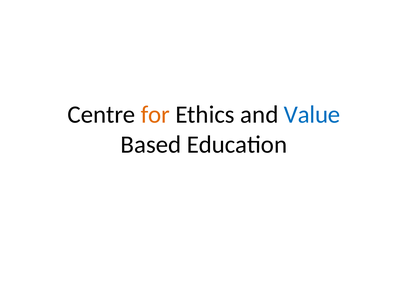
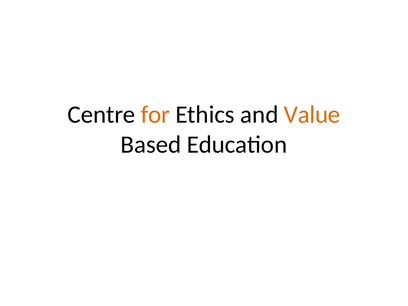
Value colour: blue -> orange
